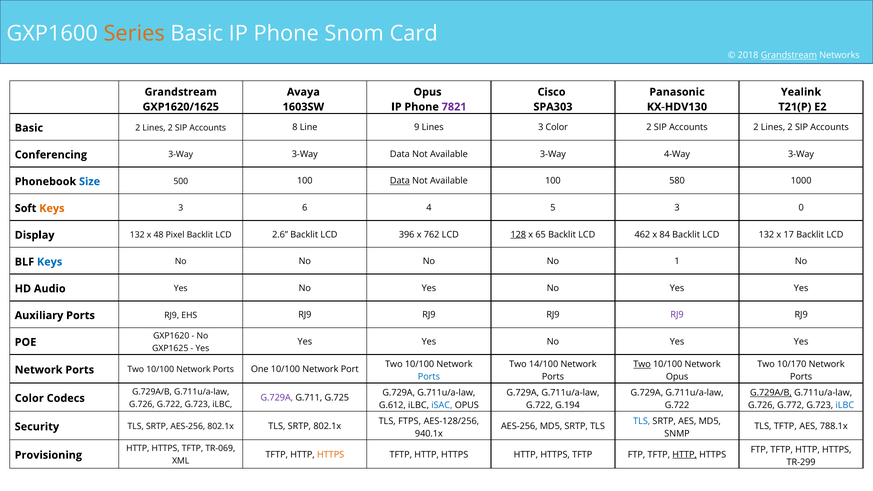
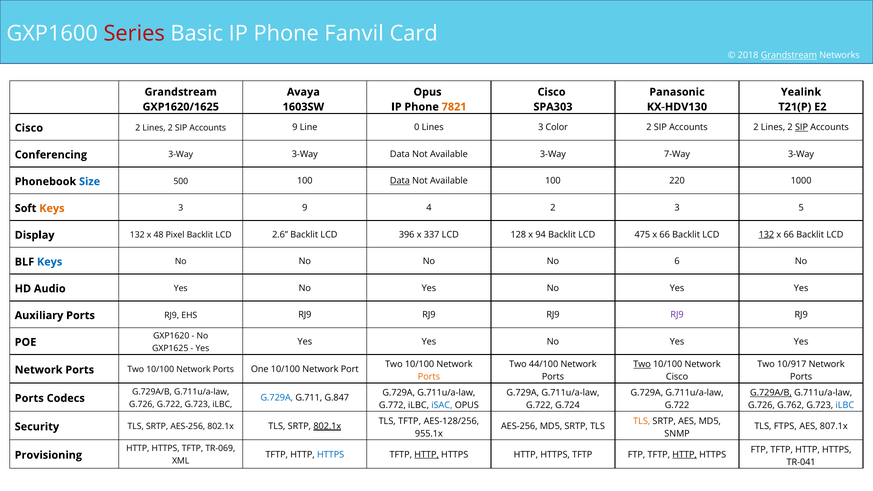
Series colour: orange -> red
Snom: Snom -> Fanvil
7821 colour: purple -> orange
Basic at (29, 128): Basic -> Cisco
Accounts 8: 8 -> 9
9: 9 -> 0
SIP at (802, 127) underline: none -> present
4-Way: 4-Way -> 7-Way
580: 580 -> 220
3 6: 6 -> 9
4 5: 5 -> 2
0: 0 -> 5
762: 762 -> 337
128 underline: present -> none
65: 65 -> 94
462: 462 -> 475
84 at (665, 235): 84 -> 66
132 at (766, 235) underline: none -> present
17 at (789, 235): 17 -> 66
1: 1 -> 6
14/100: 14/100 -> 44/100
10/170: 10/170 -> 10/917
Ports at (429, 377) colour: blue -> orange
Opus at (677, 377): Opus -> Cisco
Color at (29, 398): Color -> Ports
G.729A at (277, 398) colour: purple -> blue
G.725: G.725 -> G.847
G.612: G.612 -> G.772
G.194: G.194 -> G.724
G.772: G.772 -> G.762
TLS FTPS: FTPS -> TFTP
TLS at (642, 421) colour: blue -> orange
802.1x at (327, 426) underline: none -> present
TLS TFTP: TFTP -> FTPS
788.1x: 788.1x -> 807.1x
940.1x: 940.1x -> 955.1x
HTTPS at (331, 455) colour: orange -> blue
HTTP at (427, 455) underline: none -> present
TR-299: TR-299 -> TR-041
